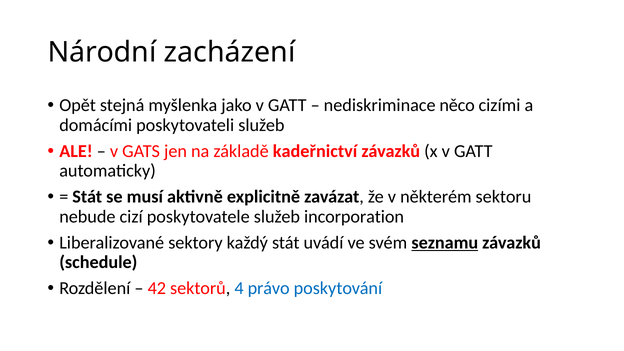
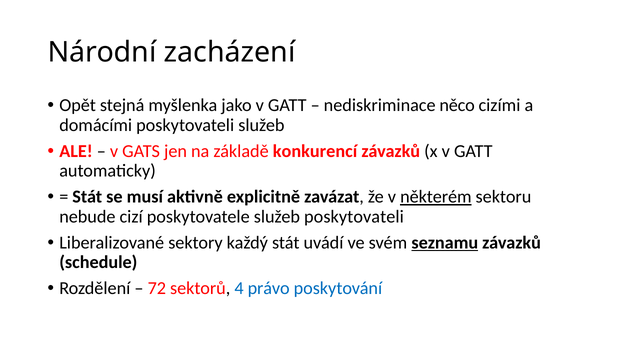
kadeřnictví: kadeřnictví -> konkurencí
některém underline: none -> present
služeb incorporation: incorporation -> poskytovateli
42: 42 -> 72
